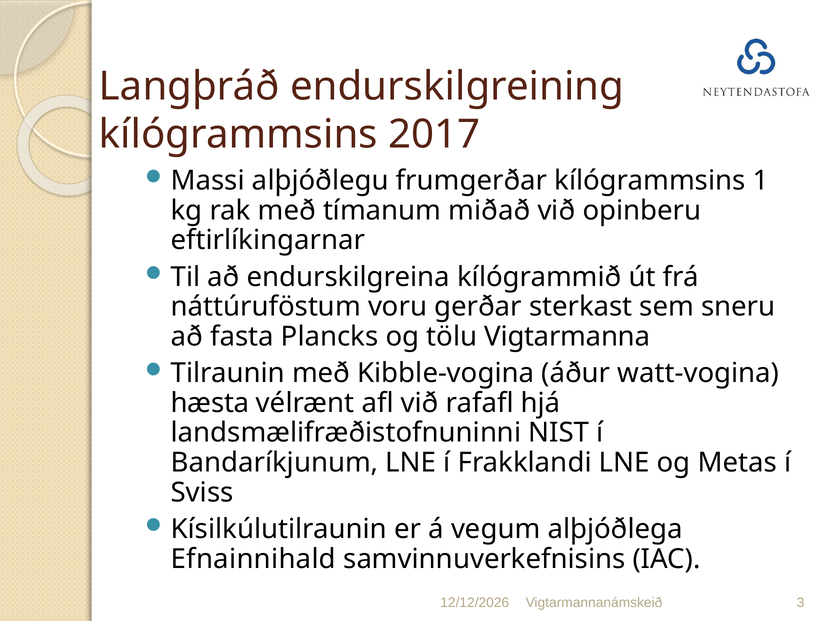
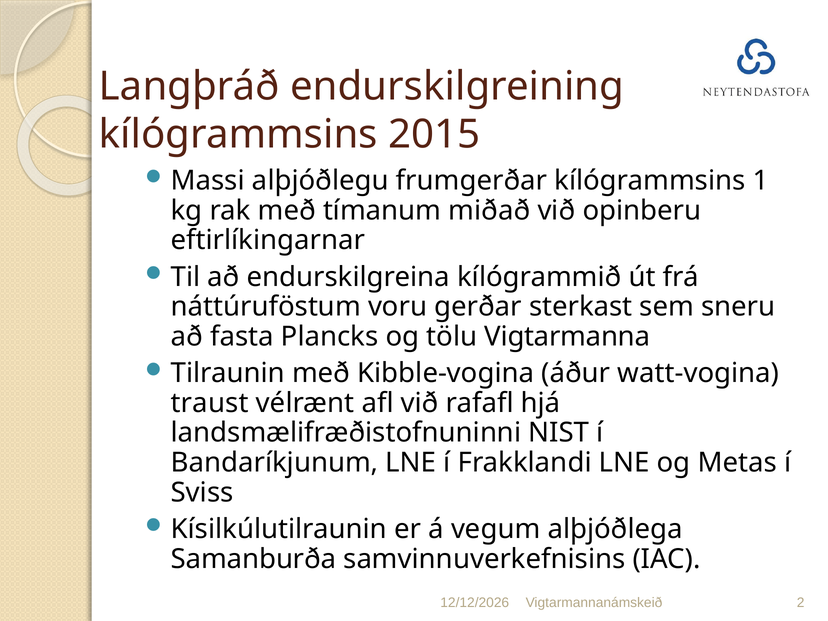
2017: 2017 -> 2015
hæsta: hæsta -> traust
Efnainnihald: Efnainnihald -> Samanburða
3: 3 -> 2
